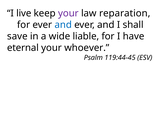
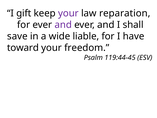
live: live -> gift
and at (63, 25) colour: blue -> purple
eternal: eternal -> toward
whoever: whoever -> freedom
